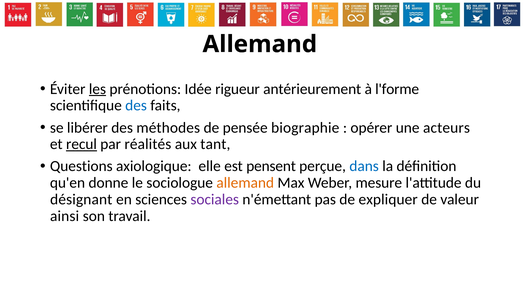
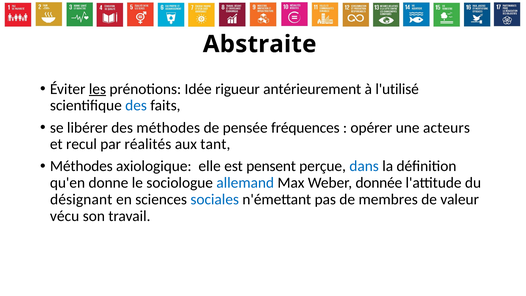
Allemand at (260, 44): Allemand -> Abstraite
l'forme: l'forme -> l'utilisé
biographie: biographie -> fréquences
recul underline: present -> none
Questions at (81, 166): Questions -> Méthodes
allemand at (245, 183) colour: orange -> blue
mesure: mesure -> donnée
sociales colour: purple -> blue
expliquer: expliquer -> membres
ainsi: ainsi -> vécu
